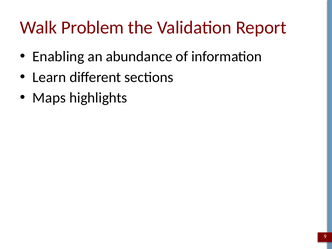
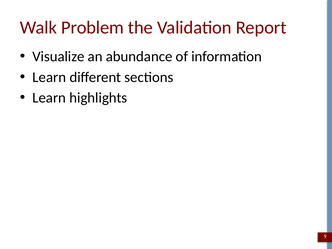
Enabling: Enabling -> Visualize
Maps at (49, 98): Maps -> Learn
